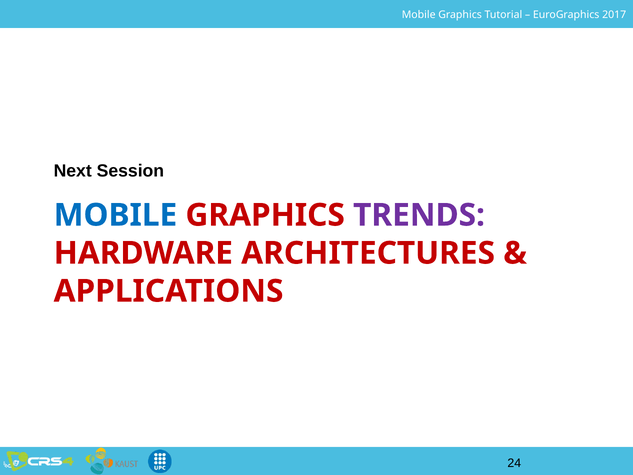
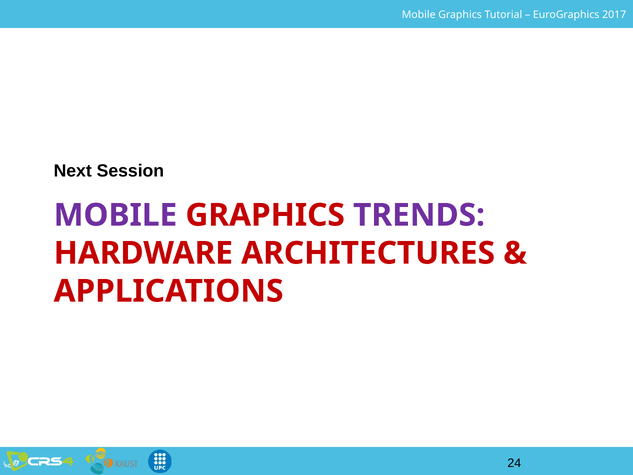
MOBILE at (115, 215) colour: blue -> purple
